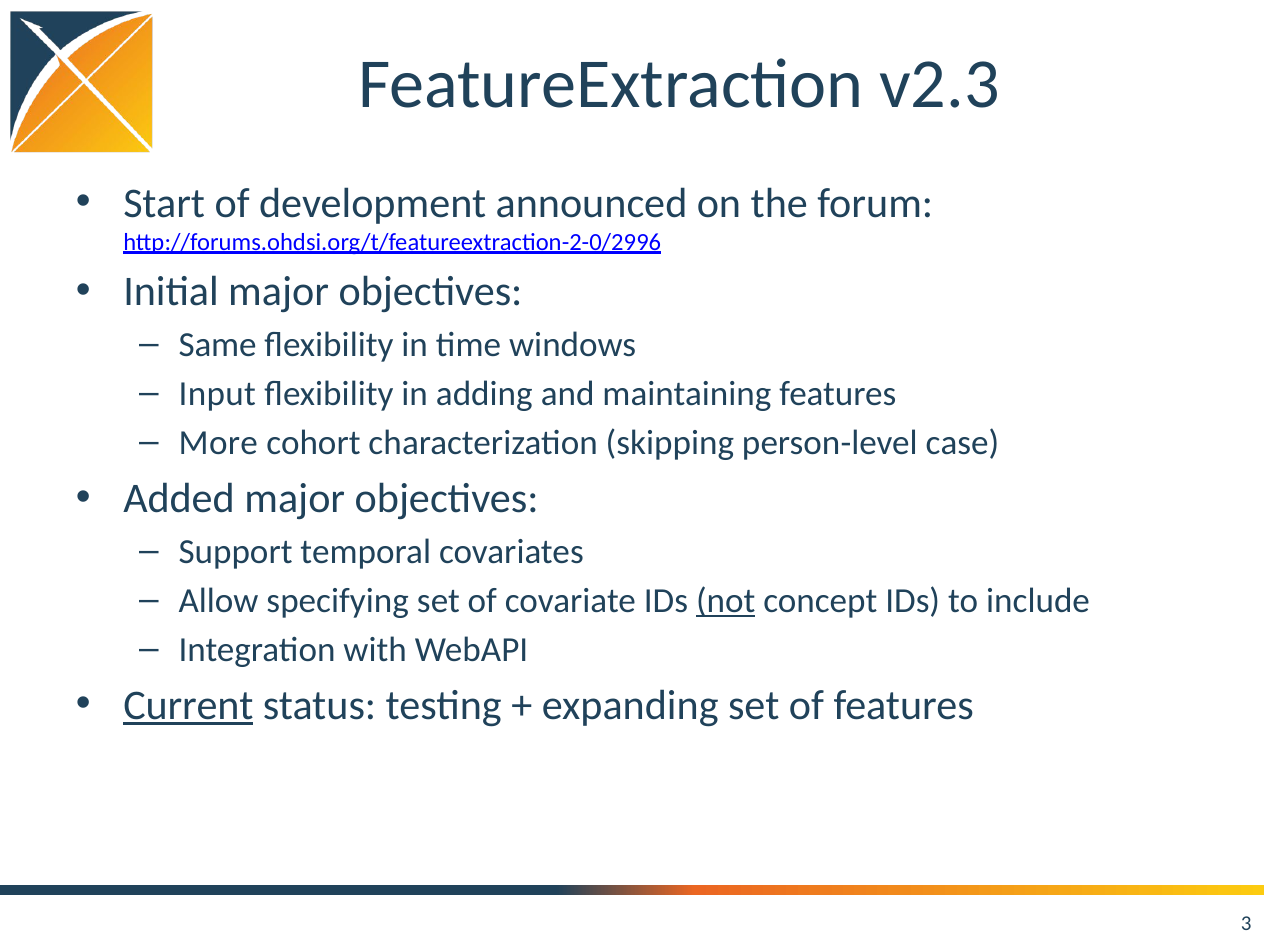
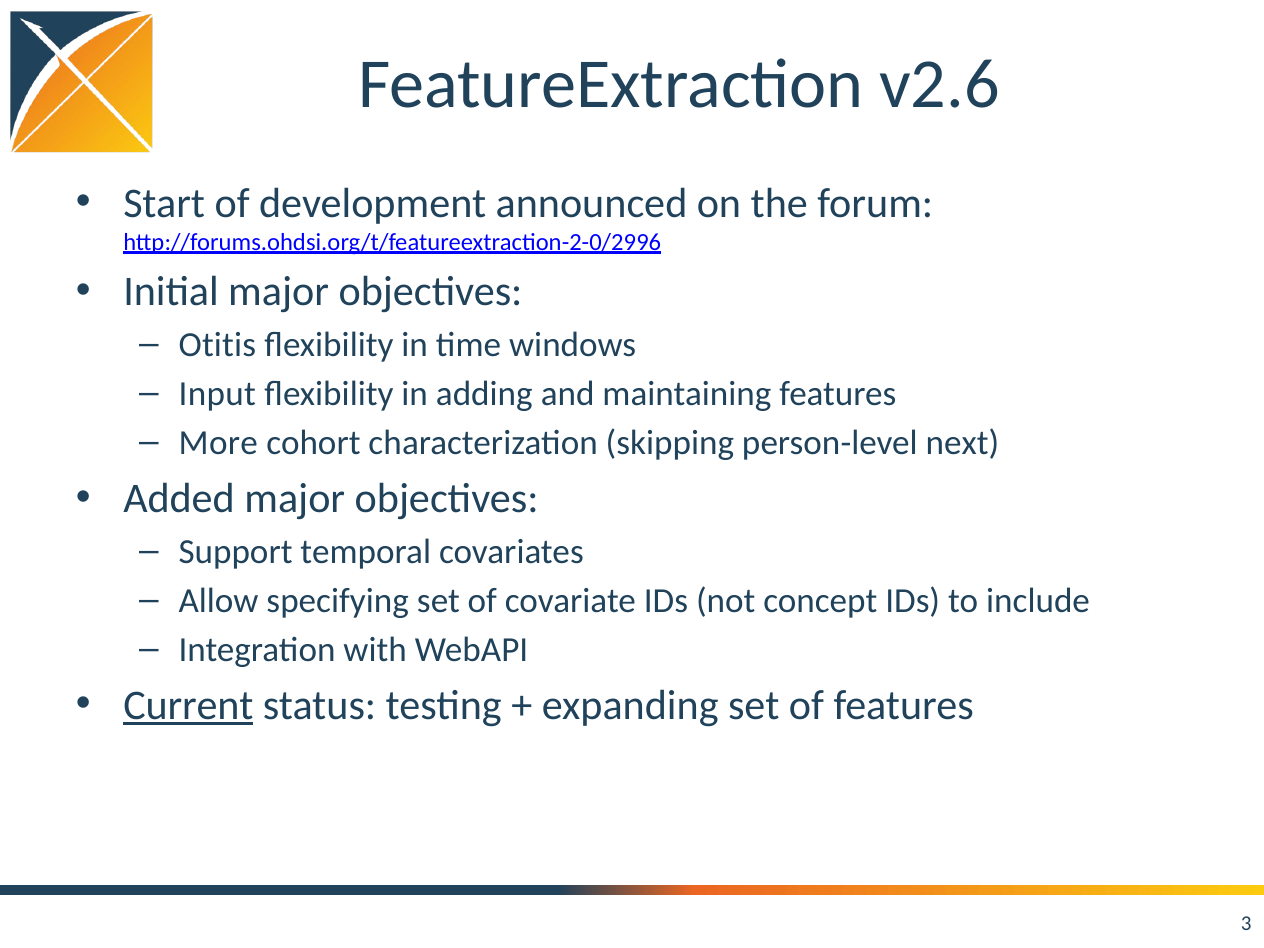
v2.3: v2.3 -> v2.6
Same: Same -> Otitis
case: case -> next
not underline: present -> none
